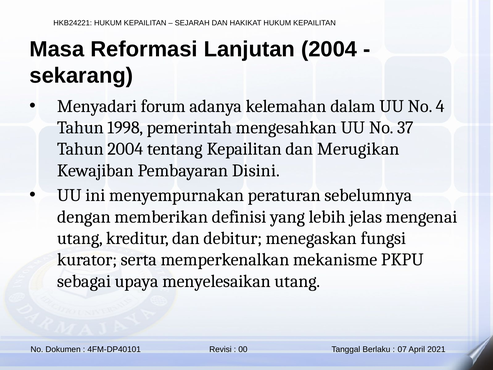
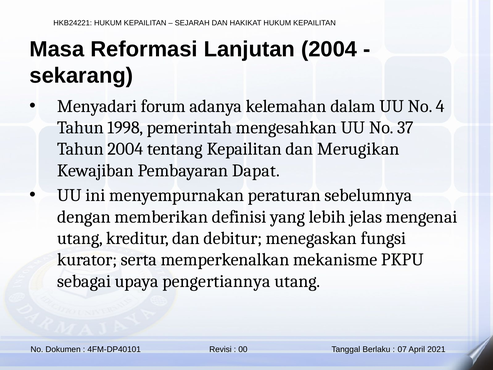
Disini: Disini -> Dapat
menyelesaikan: menyelesaikan -> pengertiannya
